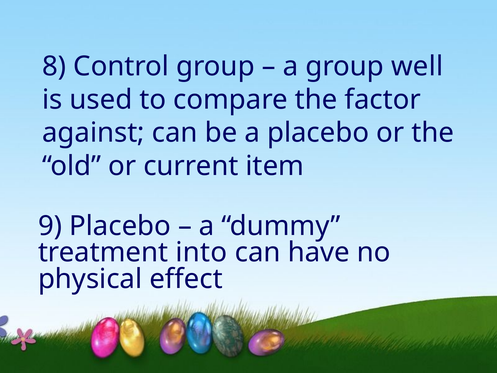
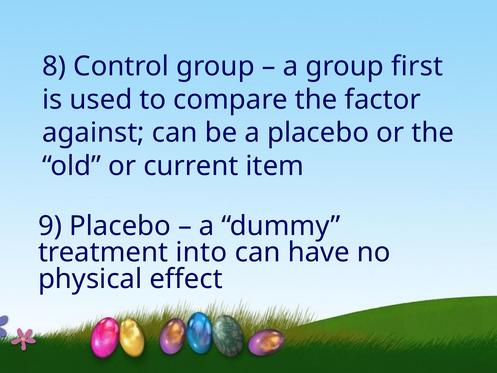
well: well -> first
